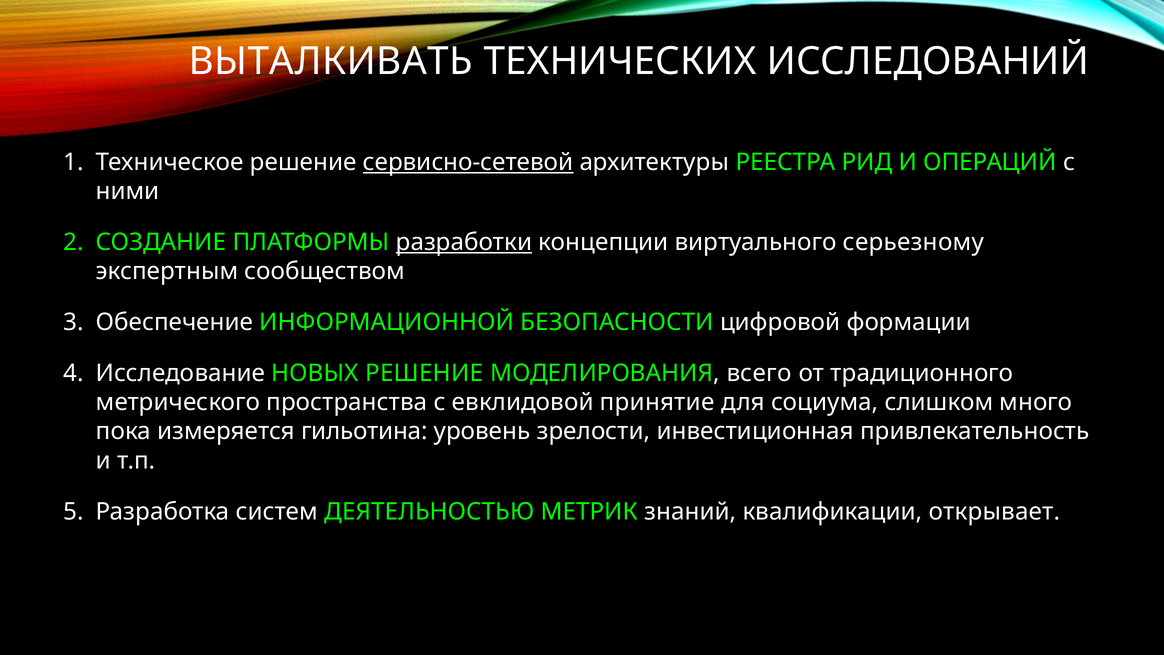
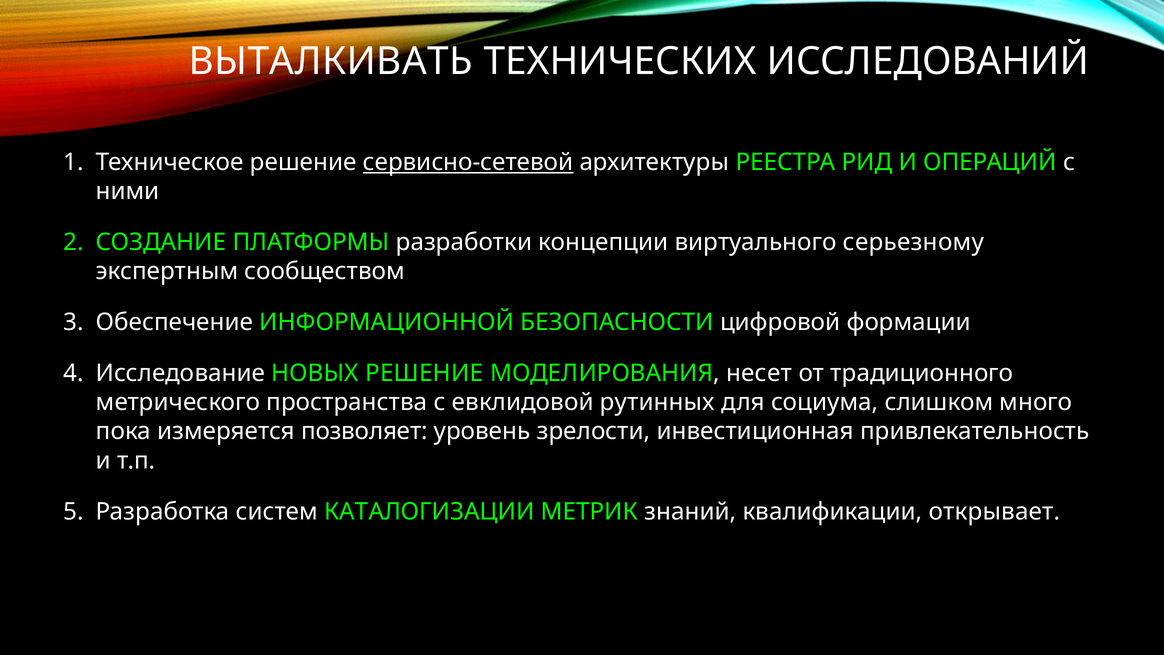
разработки underline: present -> none
всего: всего -> несет
принятие: принятие -> рутинных
гильотина: гильотина -> позволяет
ДЕЯТЕЛЬНОСТЬЮ: ДЕЯТЕЛЬНОСТЬЮ -> КАТАЛОГИЗАЦИИ
